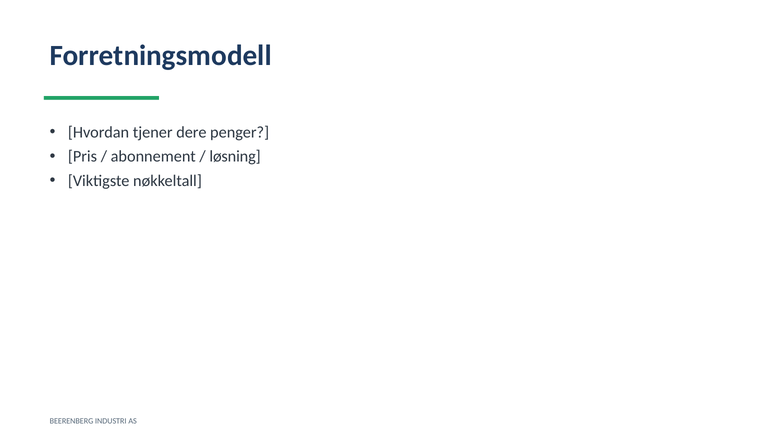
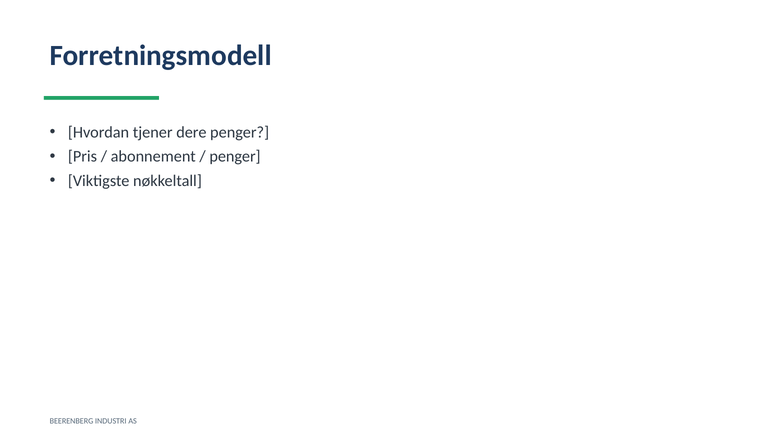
løsning at (235, 156): løsning -> penger
